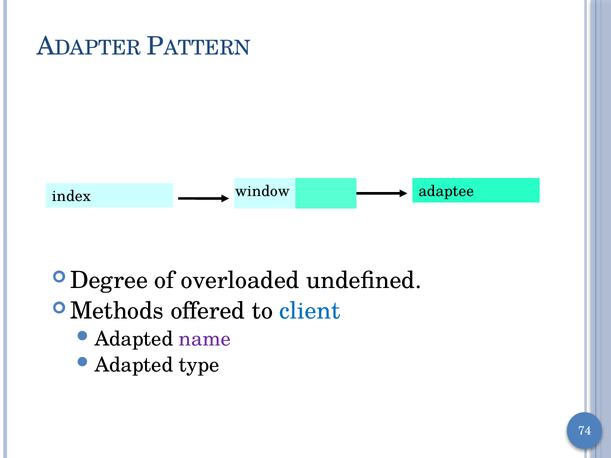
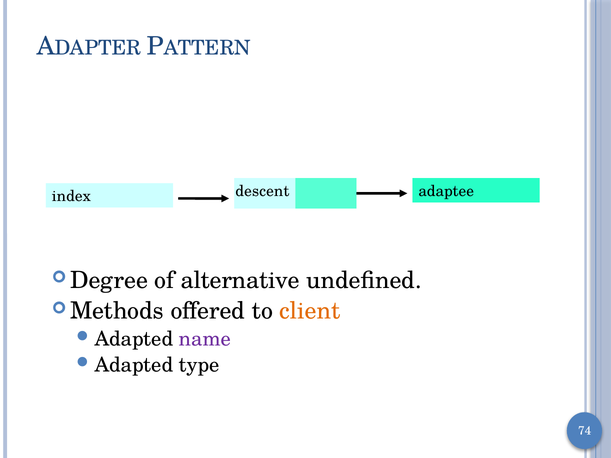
window: window -> descent
overloaded: overloaded -> alternative
client colour: blue -> orange
